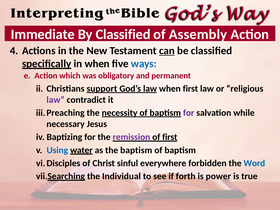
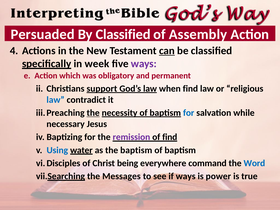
Immediate: Immediate -> Persuaded
in when: when -> week
ways at (144, 64) colour: blue -> purple
when first: first -> find
law at (56, 100) colour: purple -> blue
the at (93, 113) underline: none -> present
for at (189, 113) colour: purple -> blue
of first: first -> find
sinful: sinful -> being
forbidden: forbidden -> command
Individual: Individual -> Messages
if forth: forth -> ways
